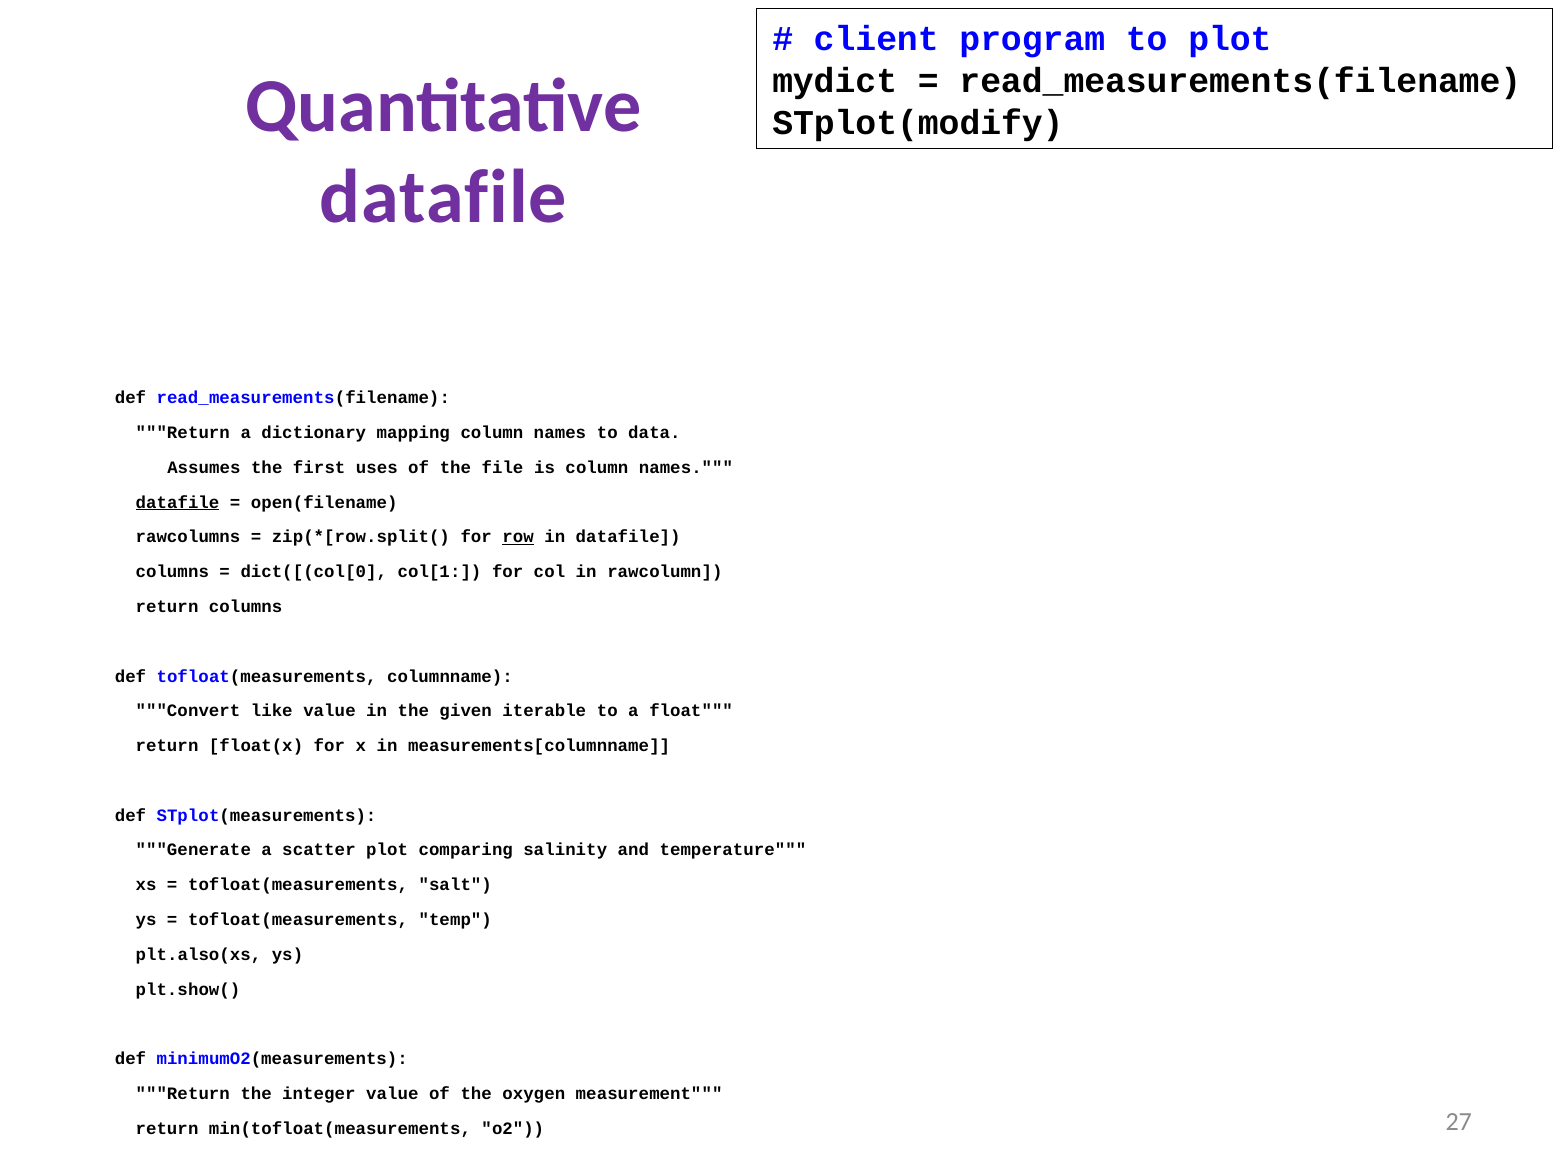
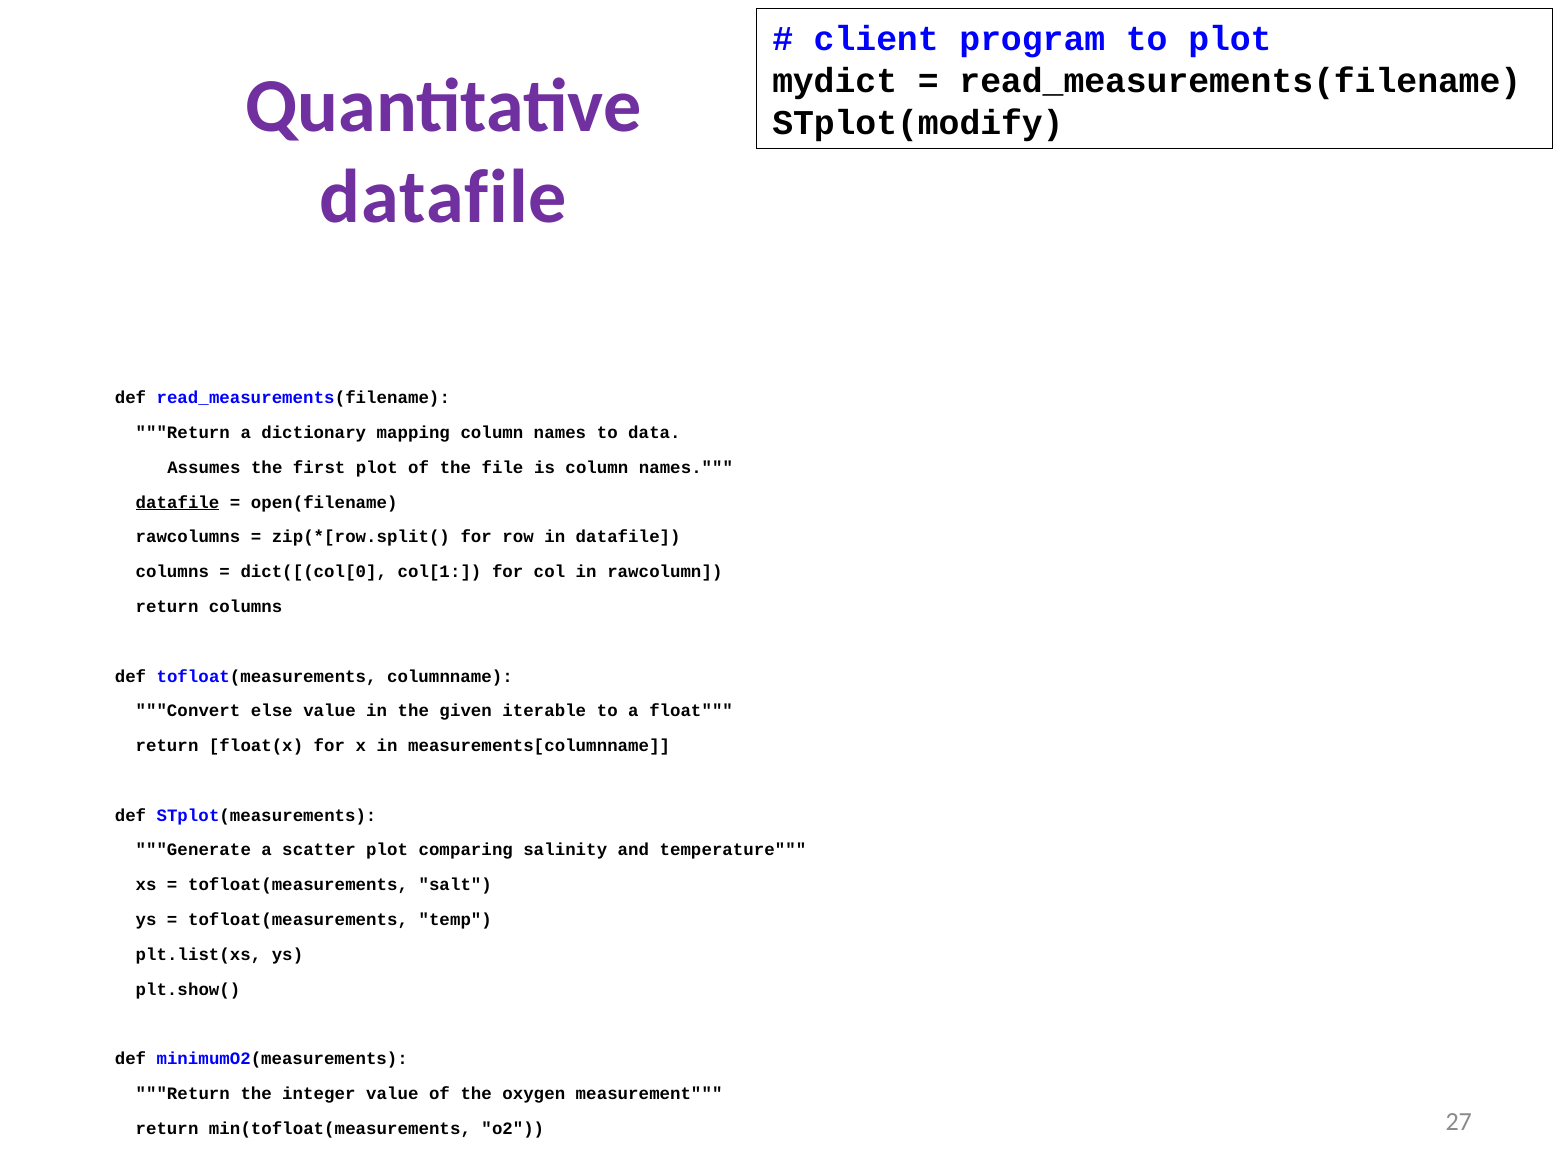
first uses: uses -> plot
row underline: present -> none
like: like -> else
plt.also(xs: plt.also(xs -> plt.list(xs
